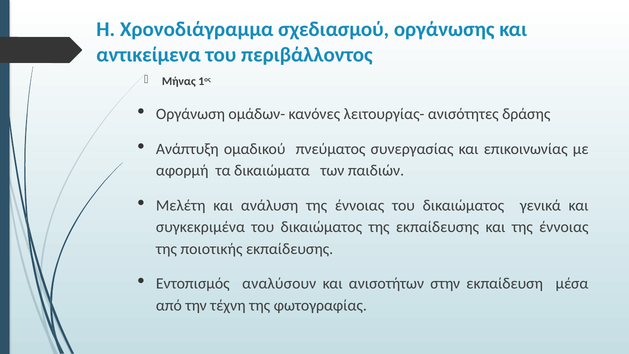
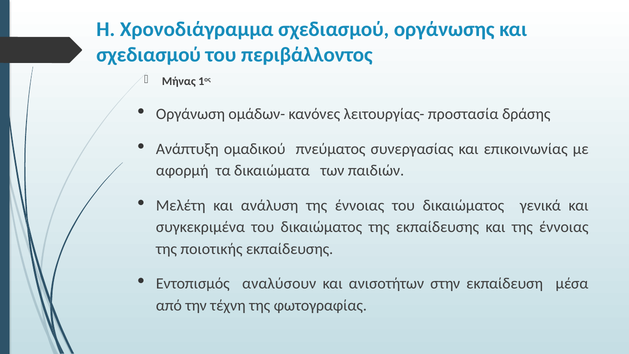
αντικείμενα at (149, 55): αντικείμενα -> σχεδιασμού
ανισότητες: ανισότητες -> προστασία
